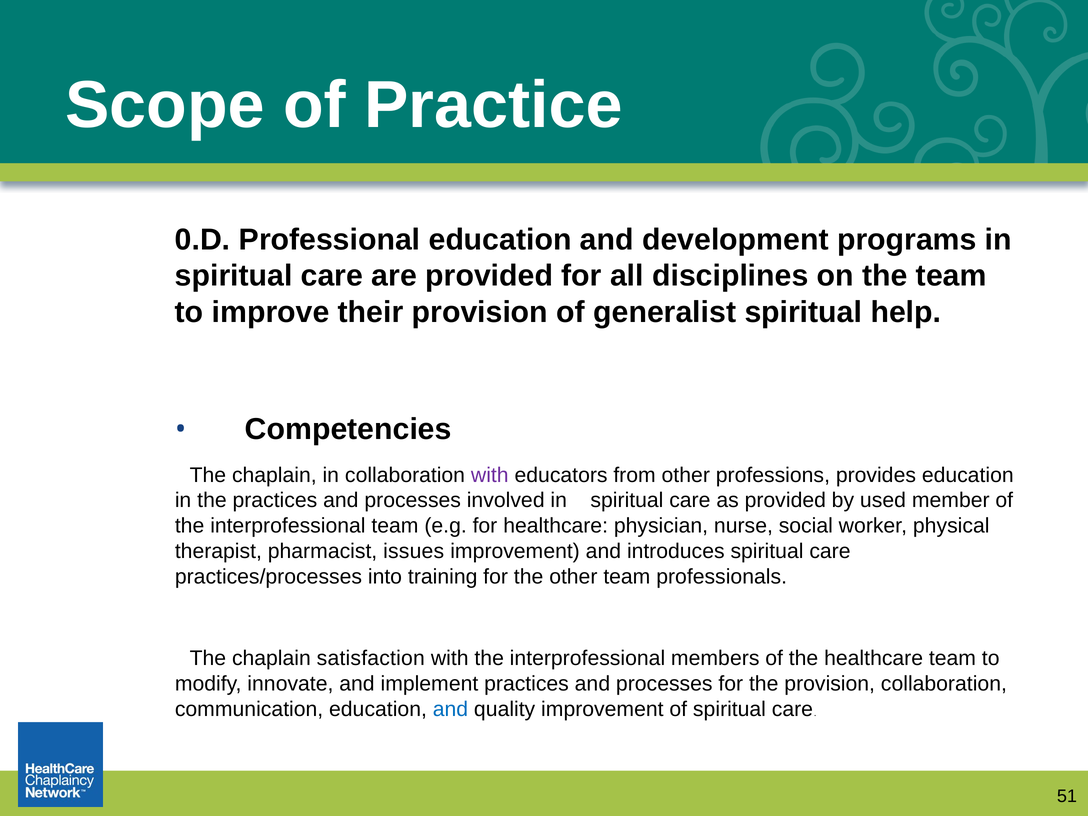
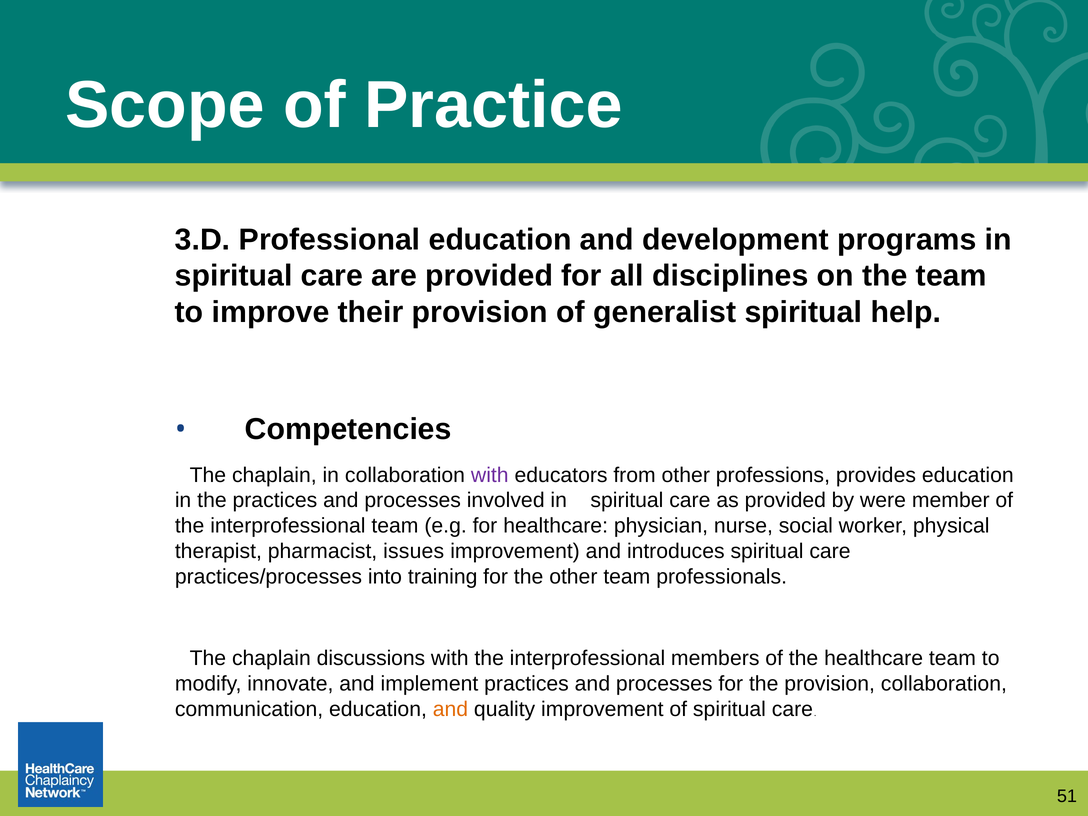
0.D: 0.D -> 3.D
used: used -> were
satisfaction: satisfaction -> discussions
and at (450, 709) colour: blue -> orange
